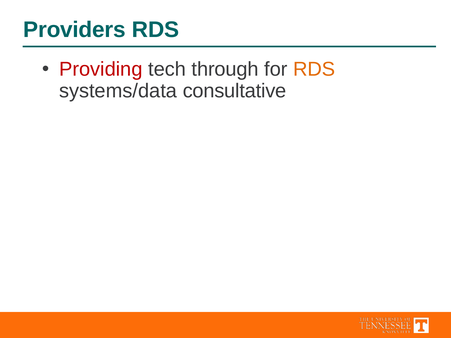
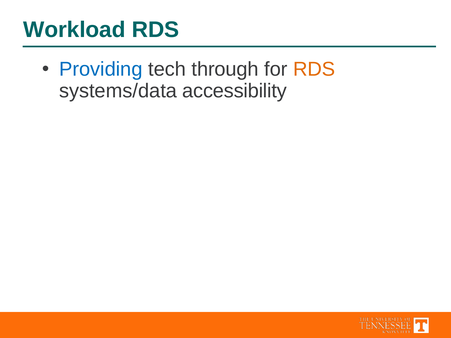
Providers: Providers -> Workload
Providing colour: red -> blue
consultative: consultative -> accessibility
